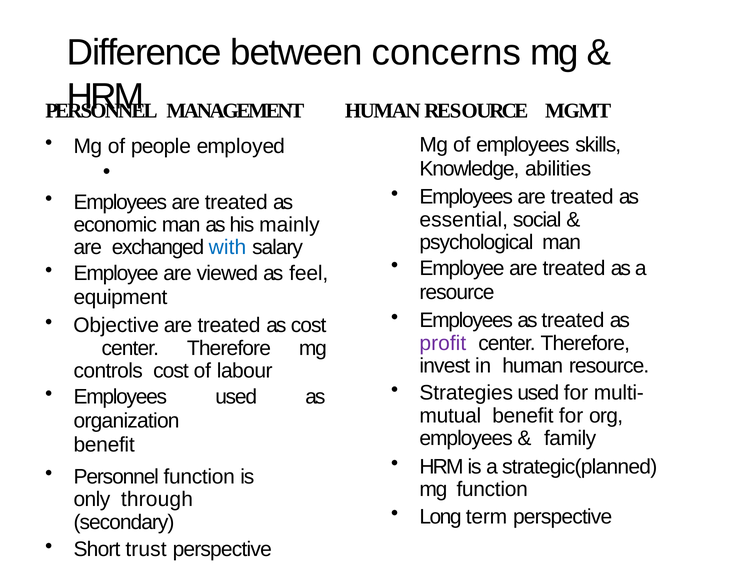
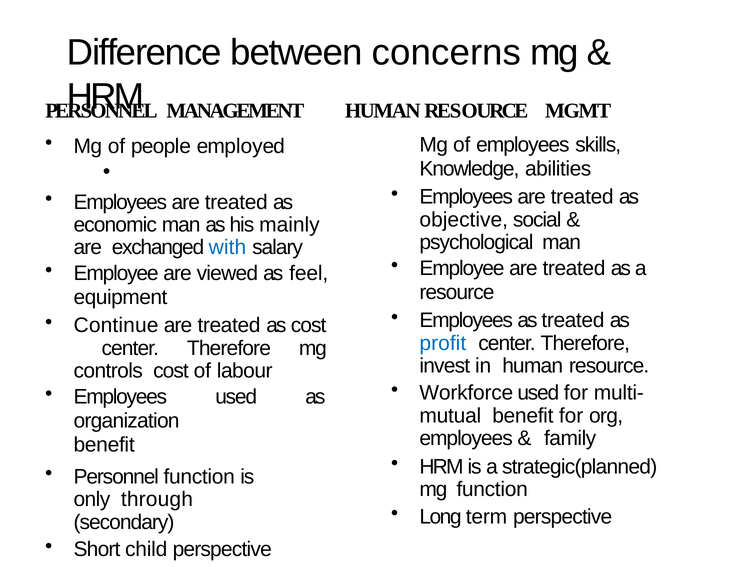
essential: essential -> objective
Objective: Objective -> Continue
profit colour: purple -> blue
Strategies: Strategies -> Workforce
trust: trust -> child
